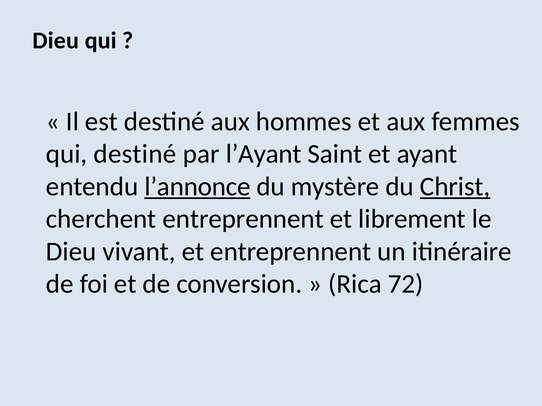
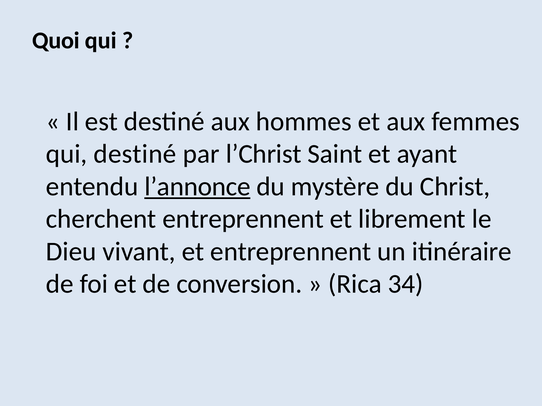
Dieu at (56, 41): Dieu -> Quoi
l’Ayant: l’Ayant -> l’Christ
Christ underline: present -> none
72: 72 -> 34
